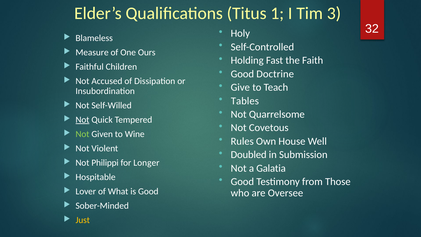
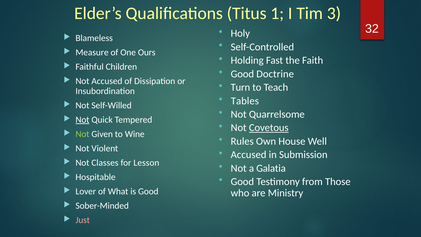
Give: Give -> Turn
Covetous underline: none -> present
Doubled at (249, 155): Doubled -> Accused
Philippi: Philippi -> Classes
Longer: Longer -> Lesson
Oversee: Oversee -> Ministry
Just colour: yellow -> pink
